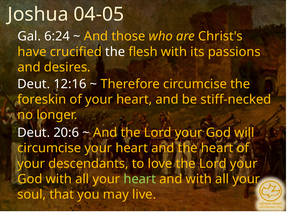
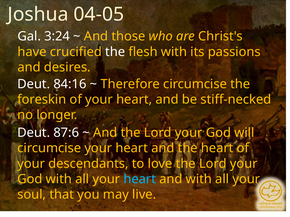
6:24: 6:24 -> 3:24
12:16: 12:16 -> 84:16
20:6: 20:6 -> 87:6
heart at (140, 179) colour: light green -> light blue
